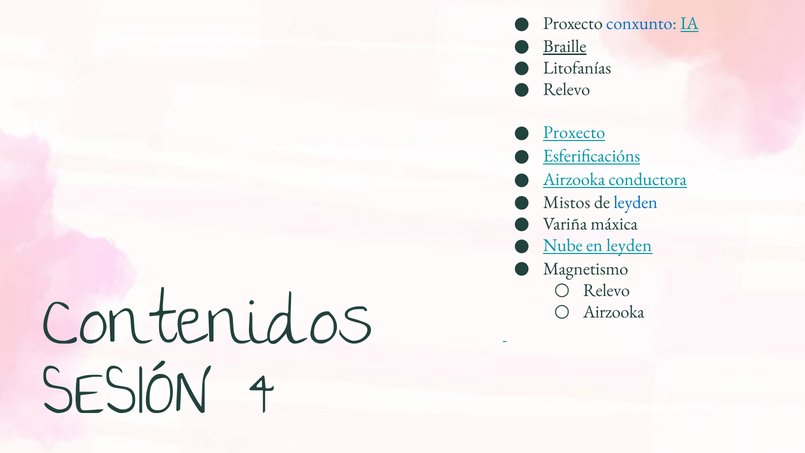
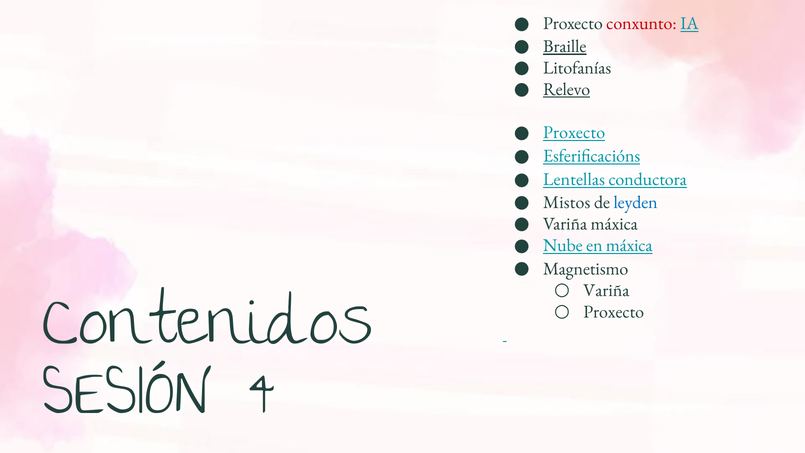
conxunto colour: blue -> red
Relevo at (567, 89) underline: none -> present
Airzooka at (574, 179): Airzooka -> Lentellas
en leyden: leyden -> máxica
Relevo at (607, 290): Relevo -> Variña
Airzooka at (614, 312): Airzooka -> Proxecto
